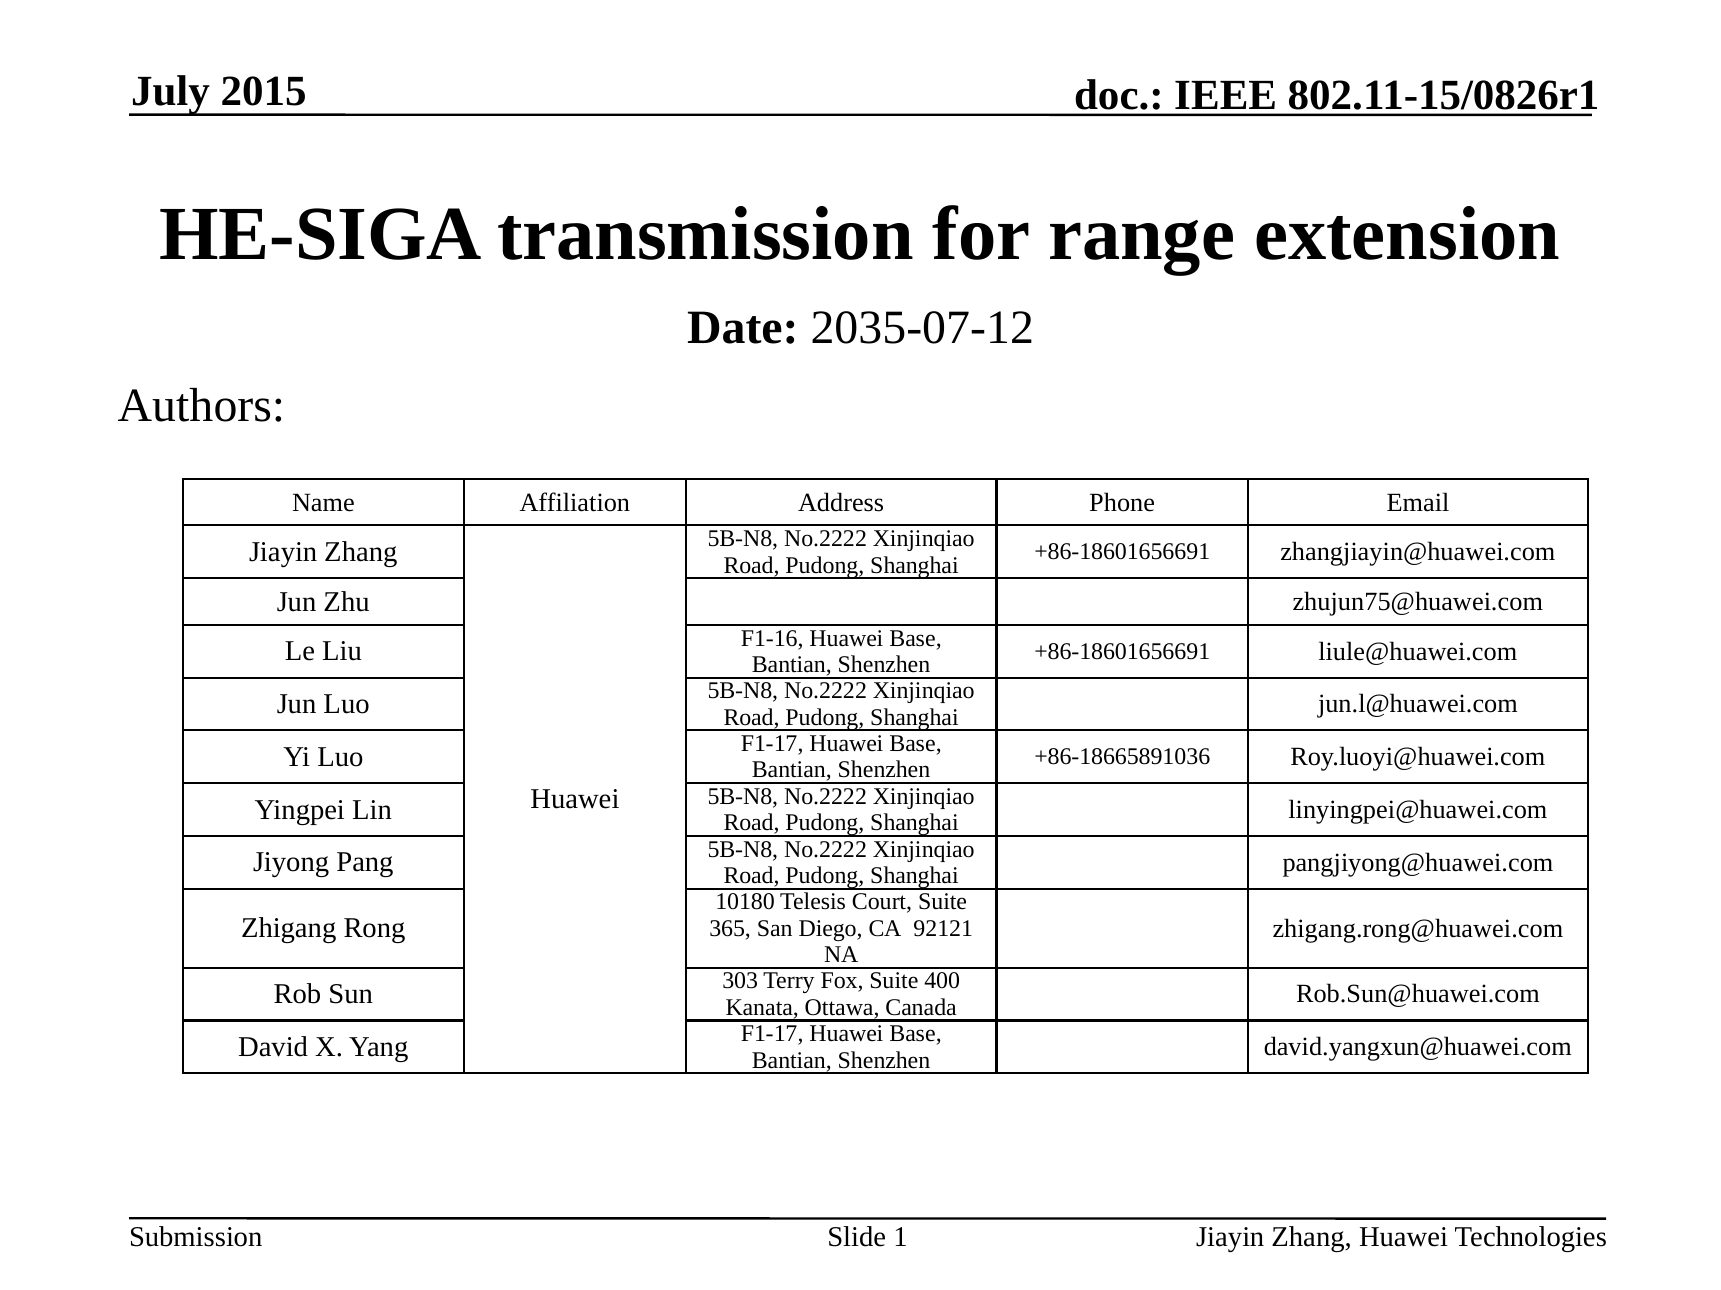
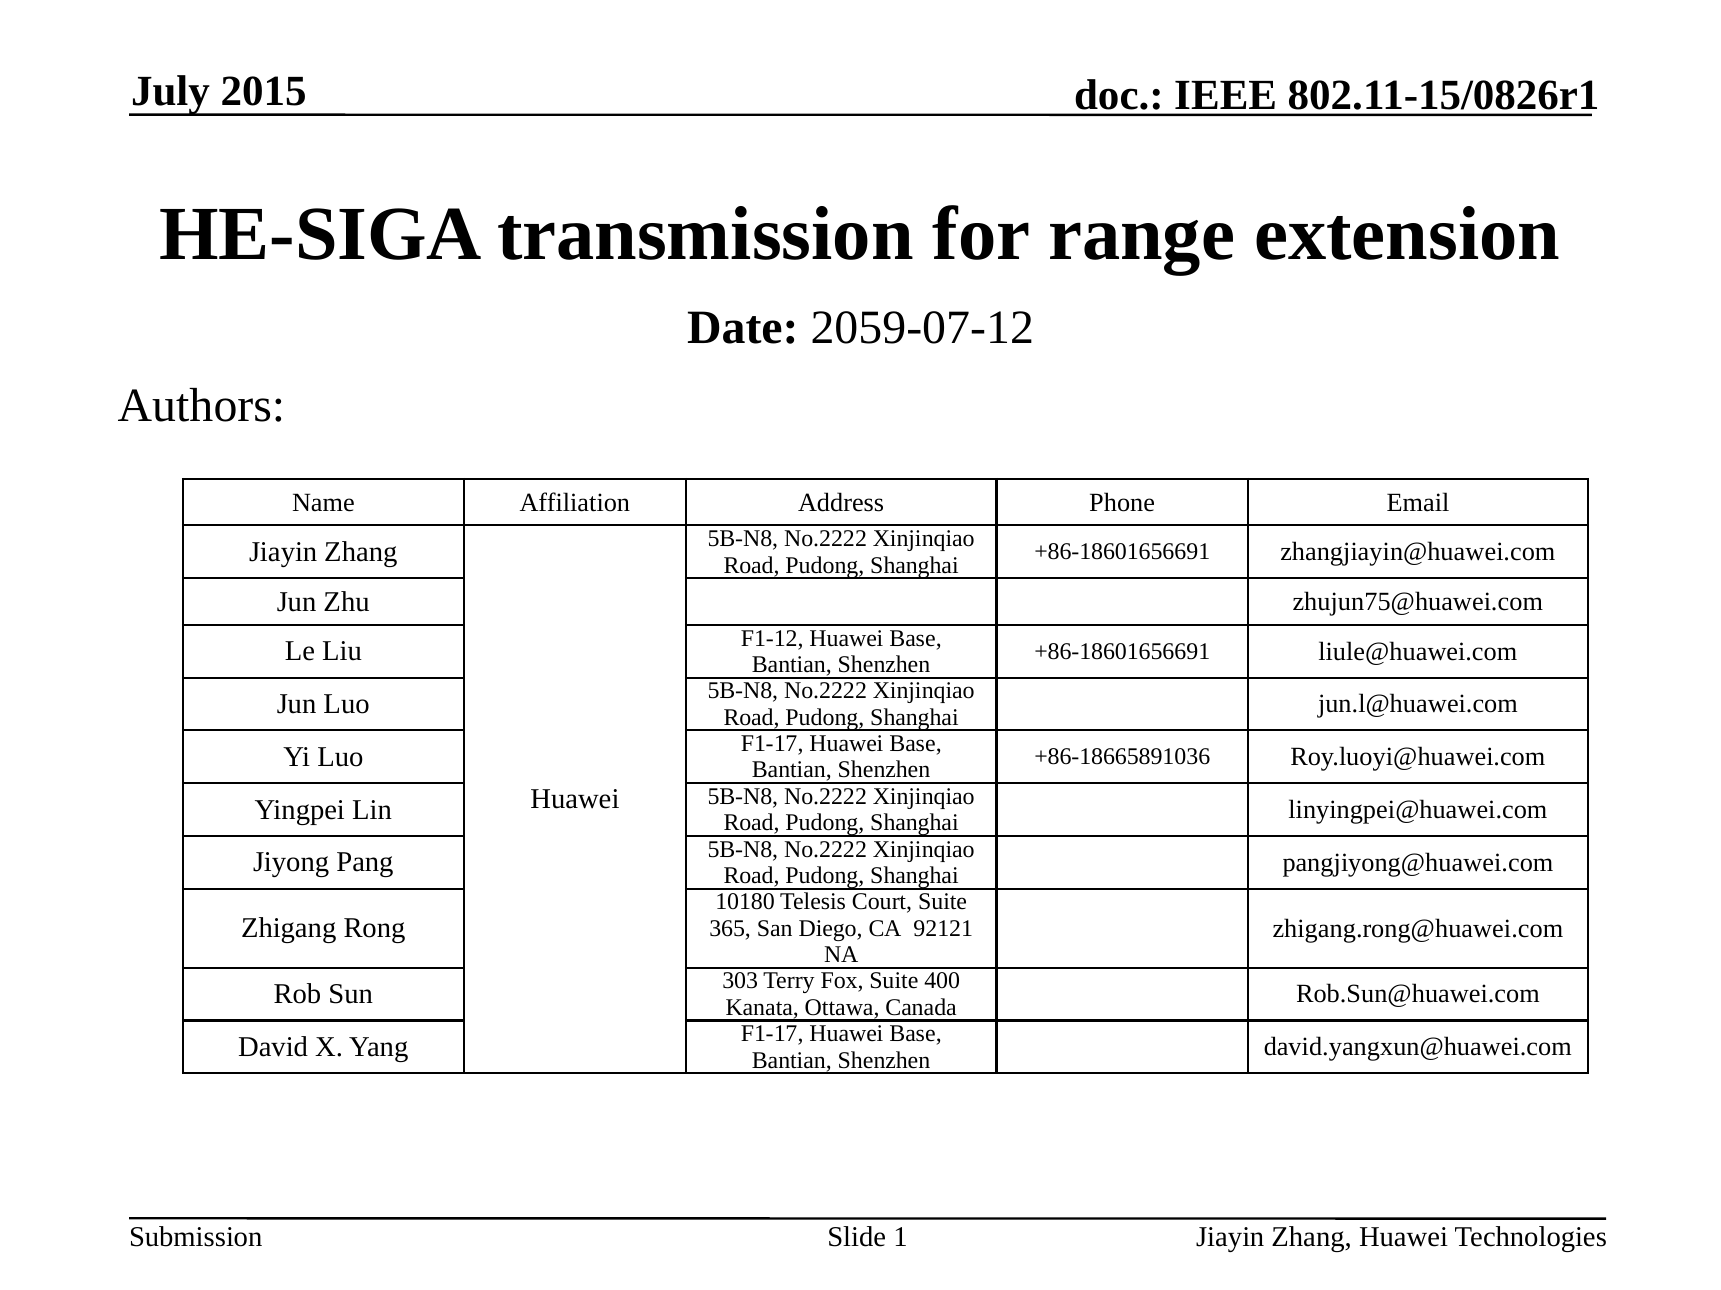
2035-07-12: 2035-07-12 -> 2059-07-12
F1-16: F1-16 -> F1-12
